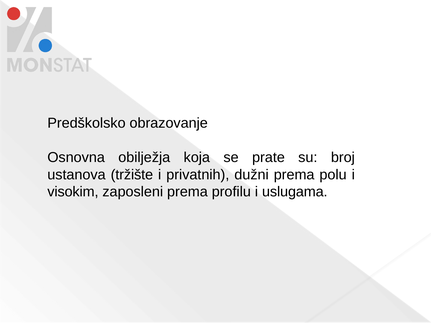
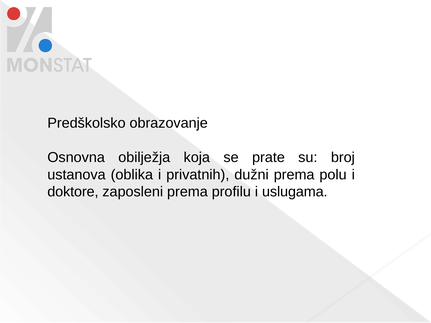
tržište: tržište -> oblika
visokim: visokim -> doktore
